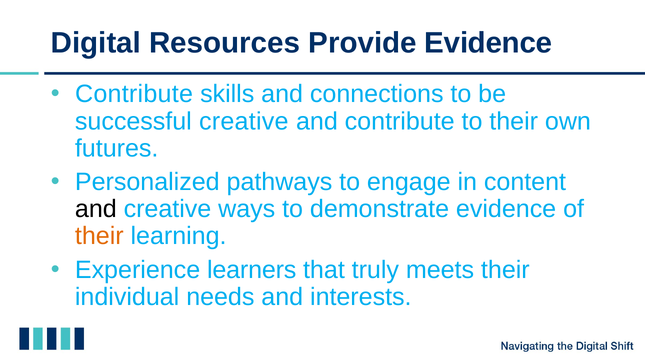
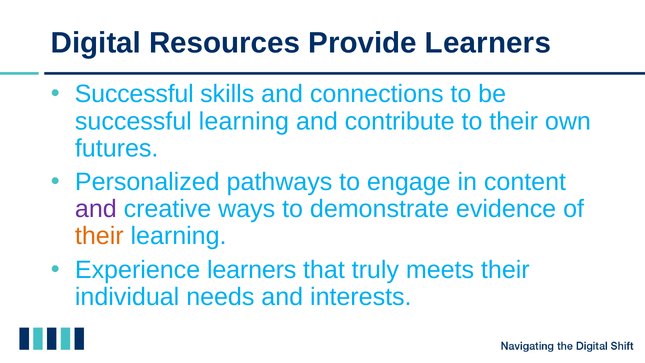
Provide Evidence: Evidence -> Learners
Contribute at (134, 94): Contribute -> Successful
successful creative: creative -> learning
and at (96, 209) colour: black -> purple
